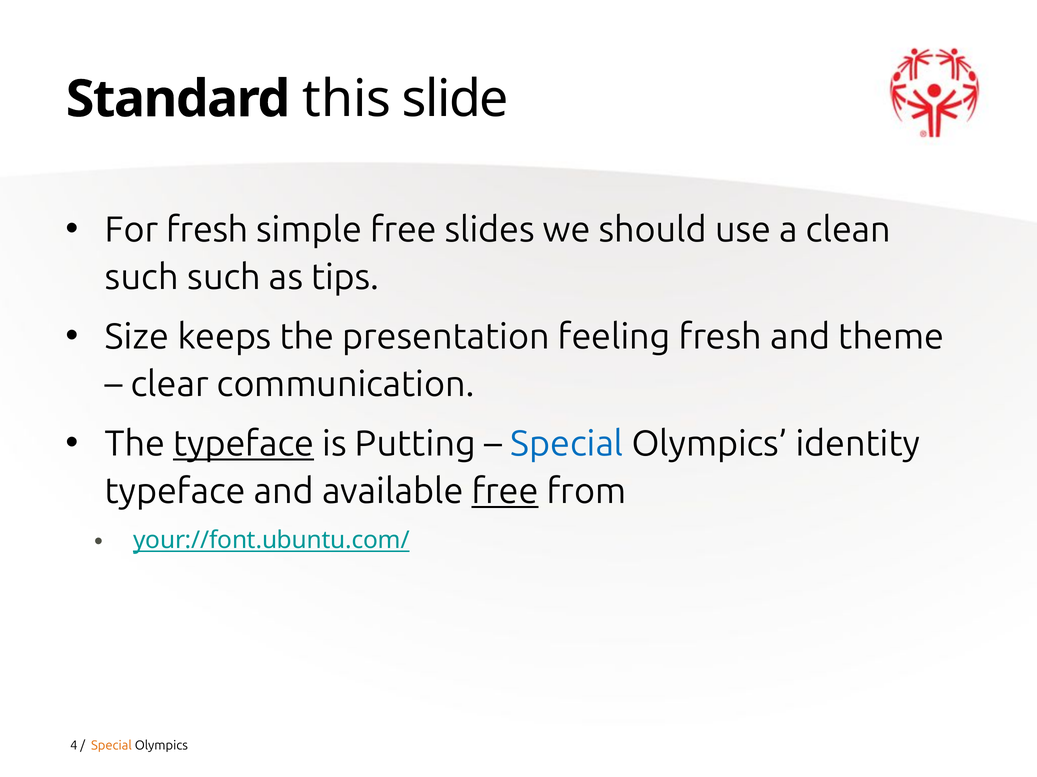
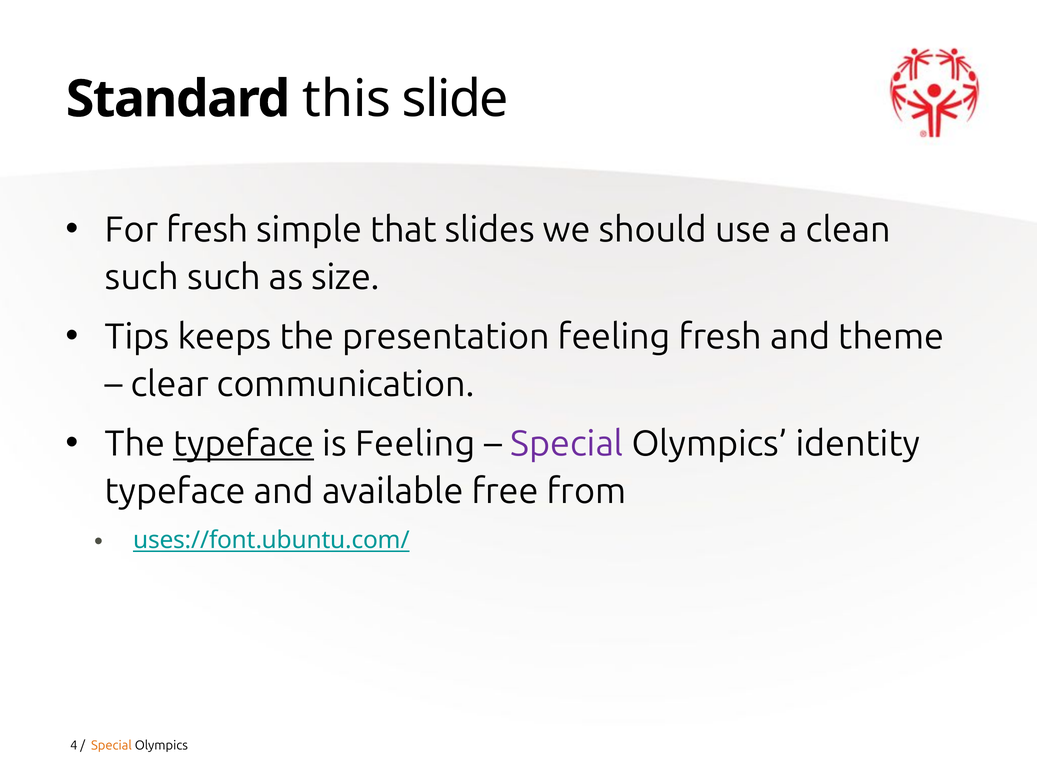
simple free: free -> that
tips: tips -> size
Size: Size -> Tips
is Putting: Putting -> Feeling
Special at (567, 444) colour: blue -> purple
free at (505, 492) underline: present -> none
your://font.ubuntu.com/: your://font.ubuntu.com/ -> uses://font.ubuntu.com/
